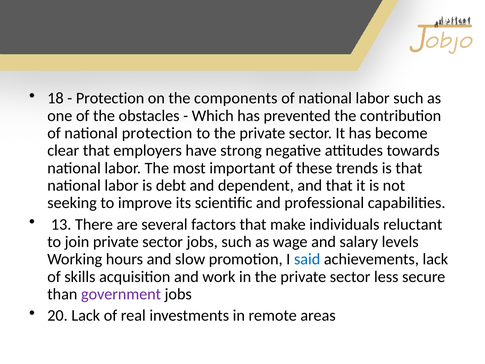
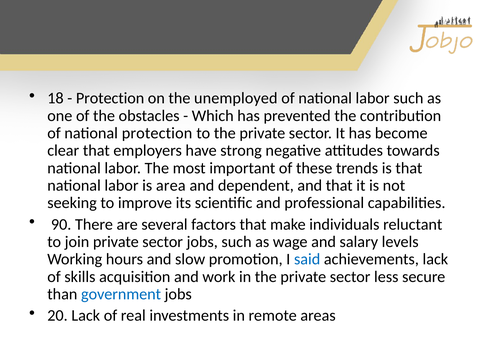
components: components -> unemployed
debt: debt -> area
13: 13 -> 90
government colour: purple -> blue
